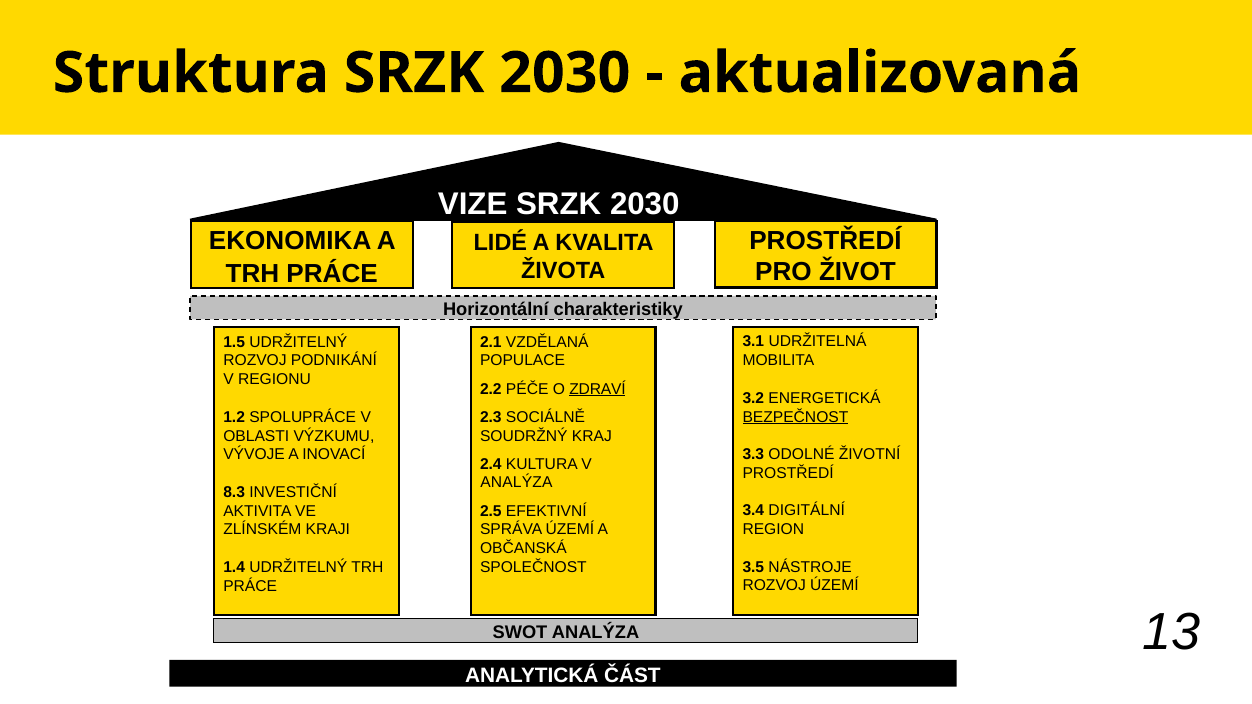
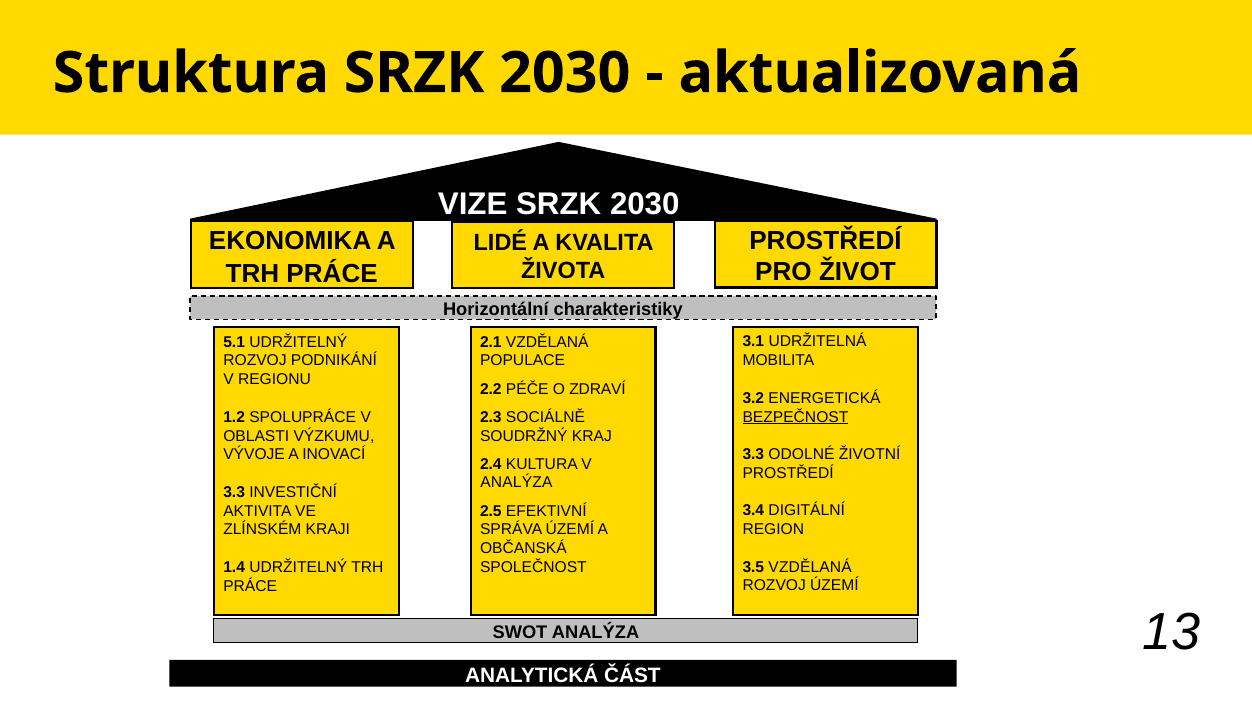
1.5: 1.5 -> 5.1
ZDRAVÍ underline: present -> none
8.3 at (234, 492): 8.3 -> 3.3
3.5 NÁSTROJE: NÁSTROJE -> VZDĚLANÁ
